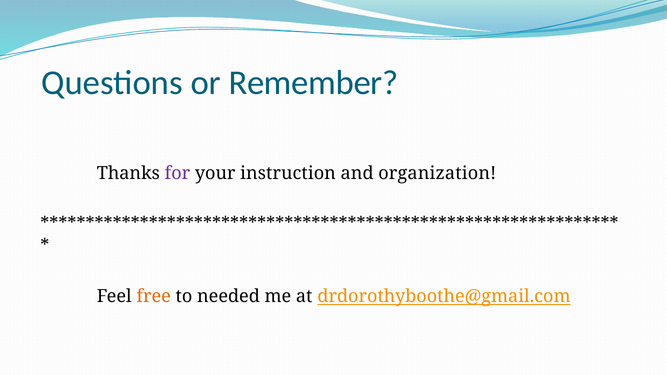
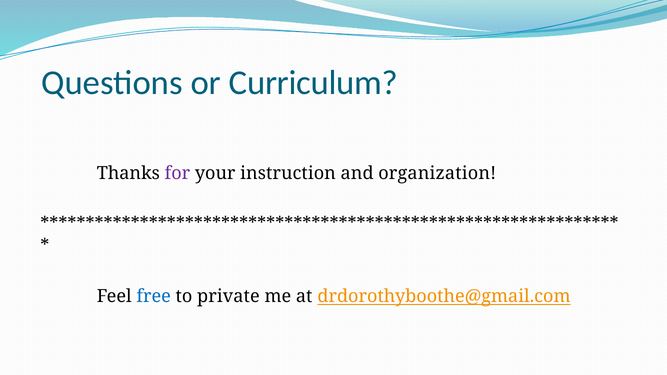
Remember: Remember -> Curriculum
free colour: orange -> blue
needed: needed -> private
